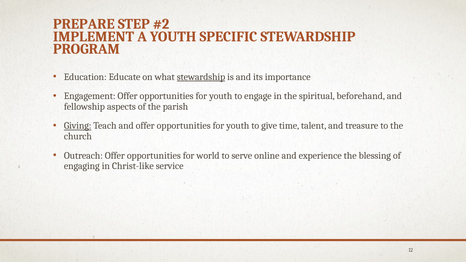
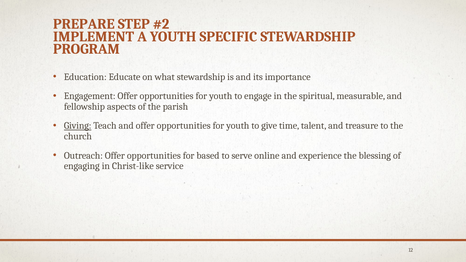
stewardship at (201, 77) underline: present -> none
beforehand: beforehand -> measurable
world: world -> based
